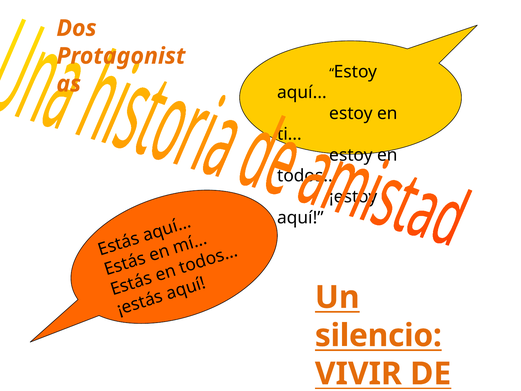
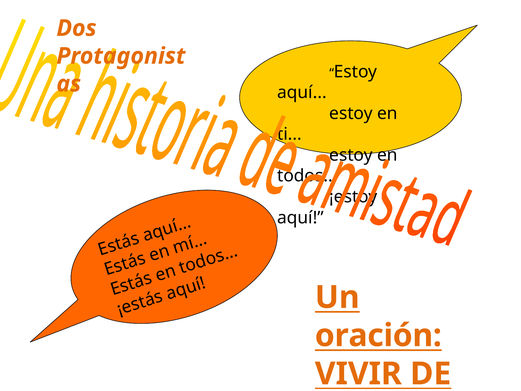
silencio: silencio -> oración
